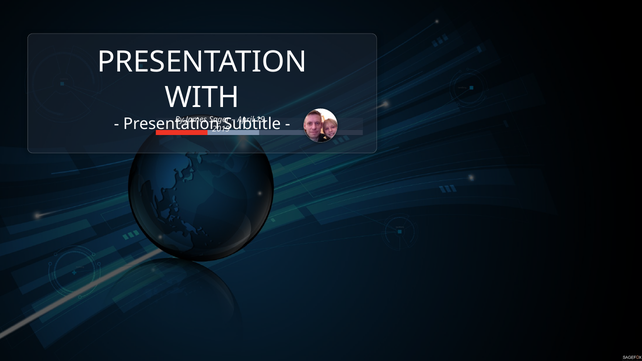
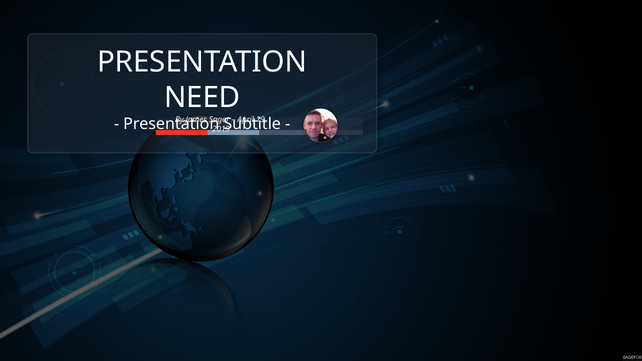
WITH: WITH -> NEED
